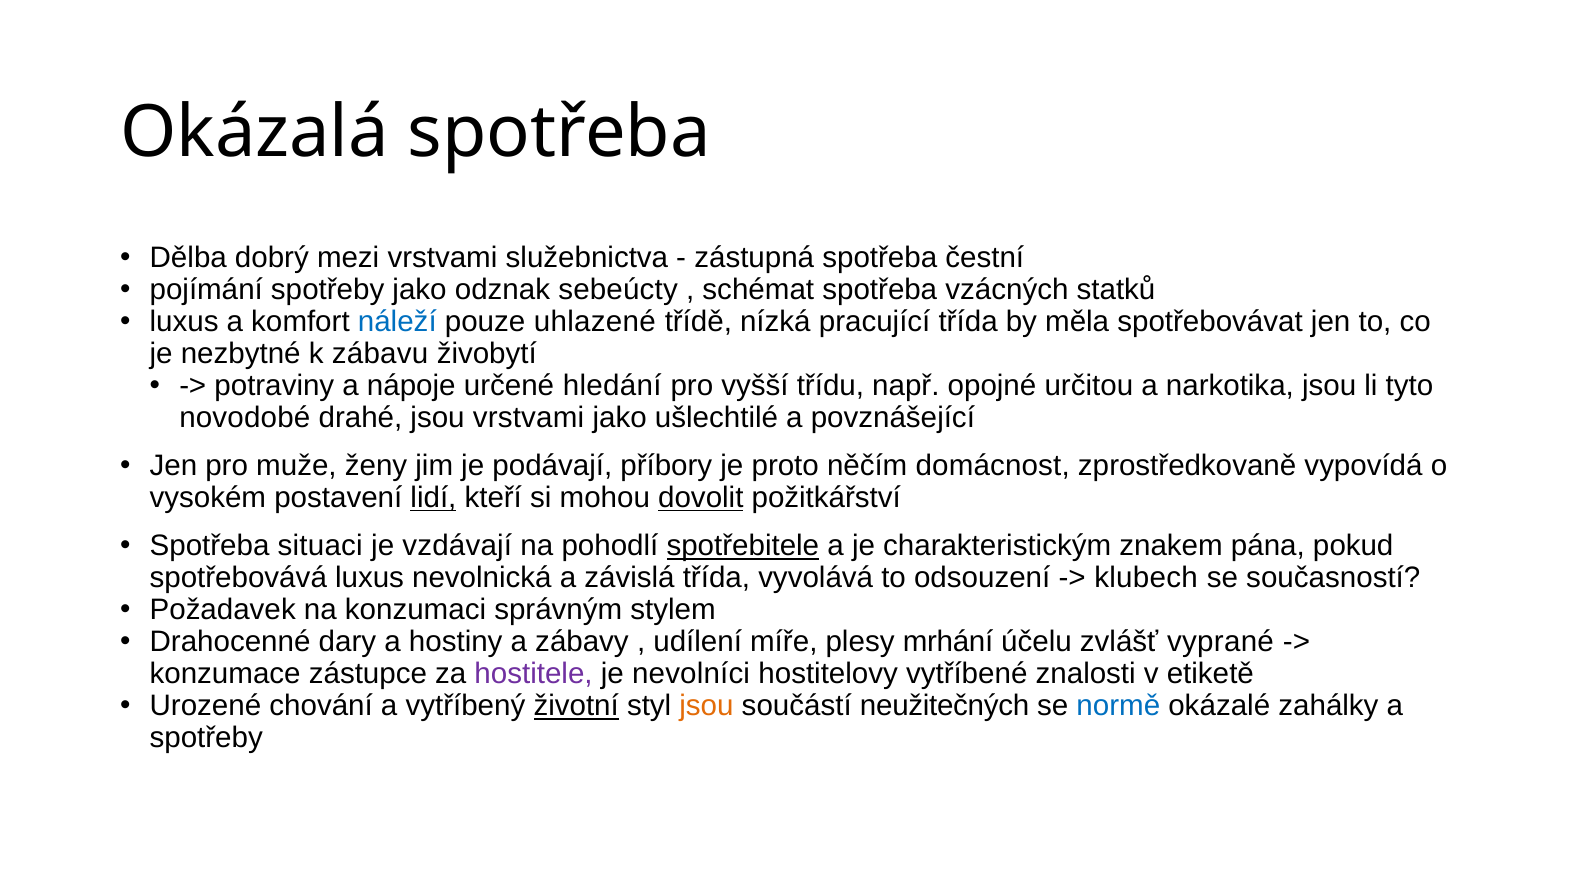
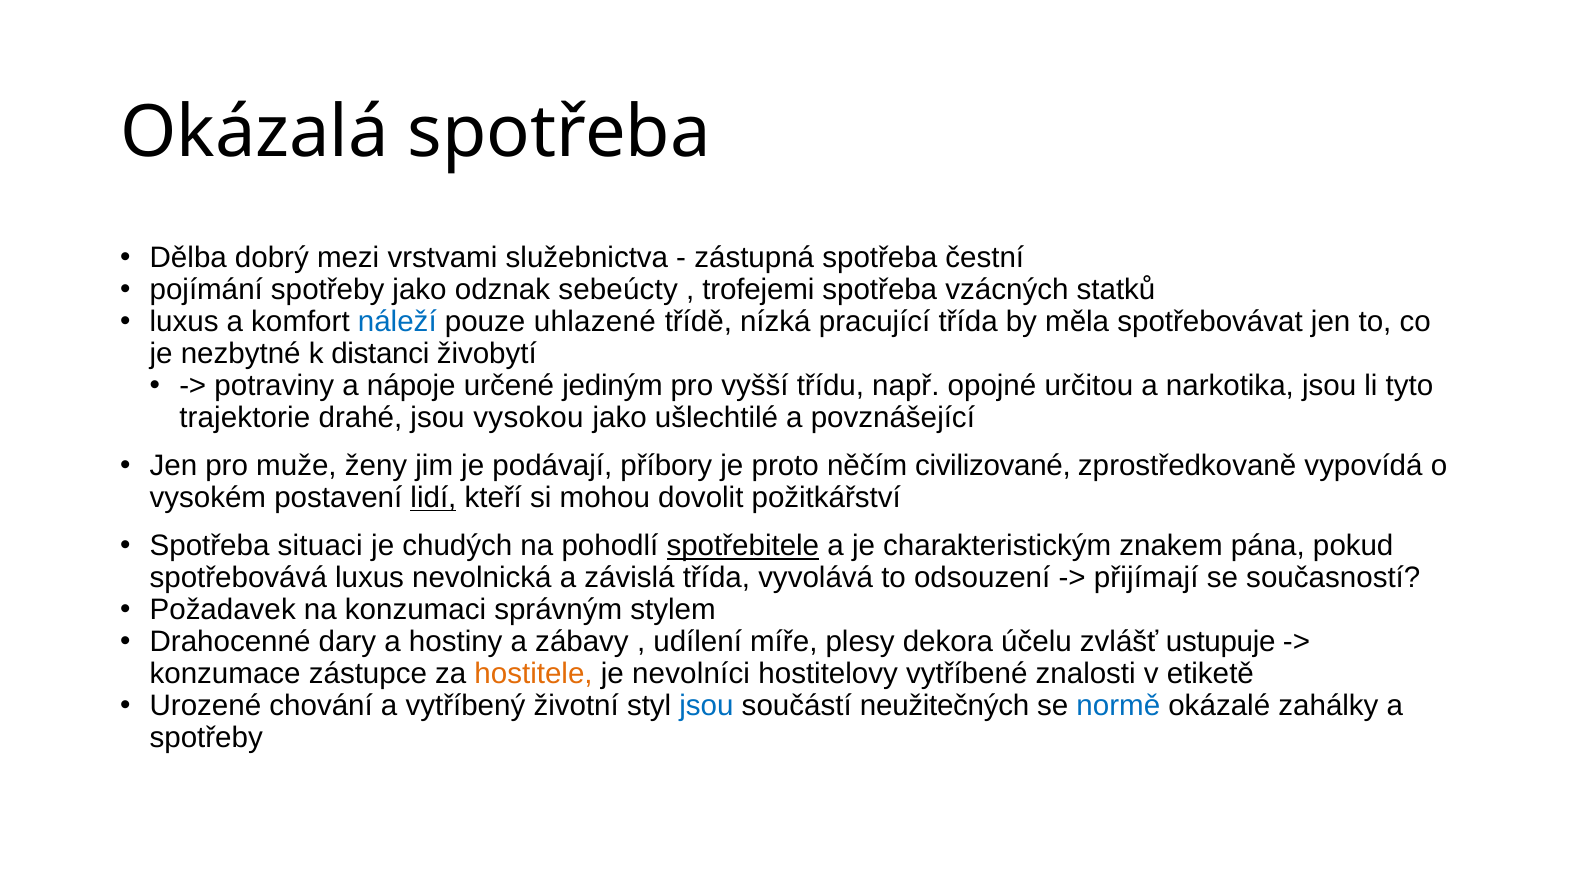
schémat: schémat -> trofejemi
zábavu: zábavu -> distanci
hledání: hledání -> jediným
novodobé: novodobé -> trajektorie
jsou vrstvami: vrstvami -> vysokou
domácnost: domácnost -> civilizované
dovolit underline: present -> none
vzdávají: vzdávají -> chudých
klubech: klubech -> přijímají
mrhání: mrhání -> dekora
vyprané: vyprané -> ustupuje
hostitele colour: purple -> orange
životní underline: present -> none
jsou at (706, 706) colour: orange -> blue
